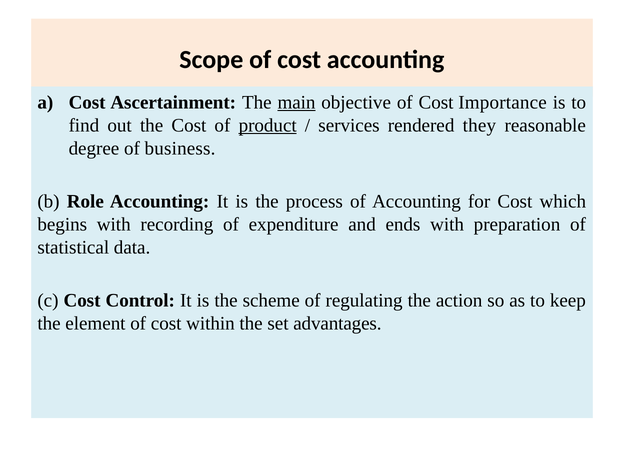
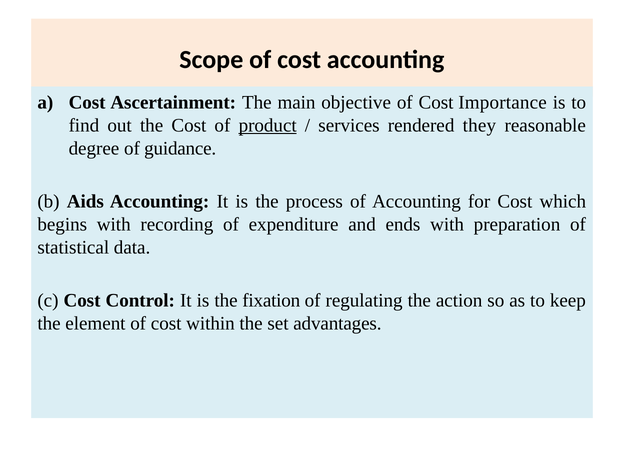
main underline: present -> none
business: business -> guidance
Role: Role -> Aids
scheme: scheme -> fixation
